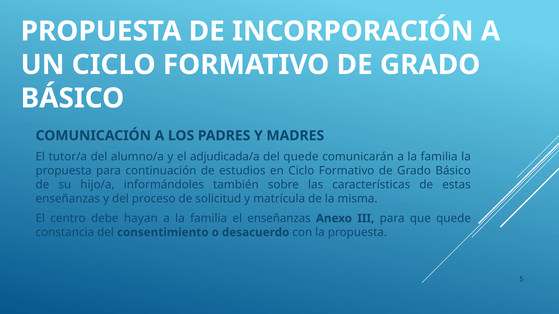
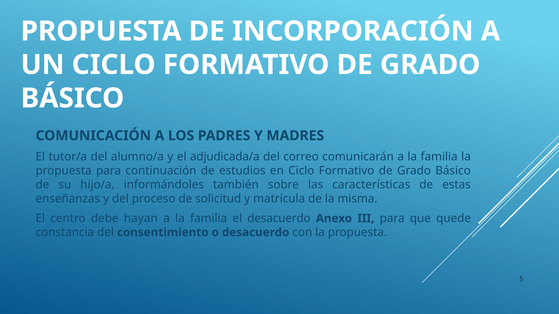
del quede: quede -> correo
el enseñanzas: enseñanzas -> desacuerdo
